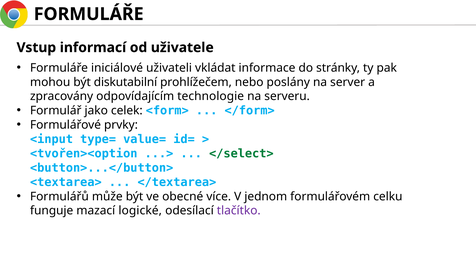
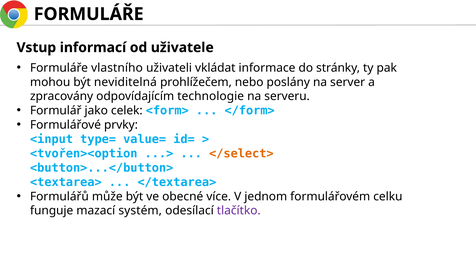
iniciálové: iniciálové -> vlastního
diskutabilní: diskutabilní -> neviditelná
</select> colour: green -> orange
logické: logické -> systém
